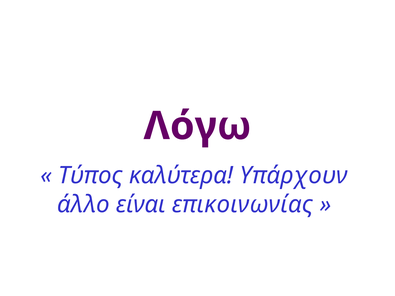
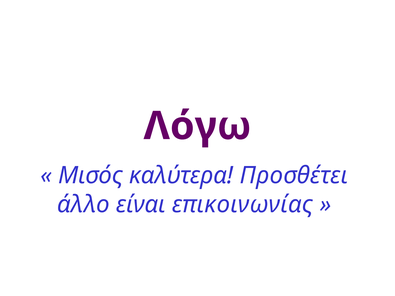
Τύπος: Τύπος -> Μισός
Υπάρχουν: Υπάρχουν -> Προσθέτει
